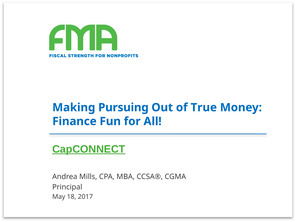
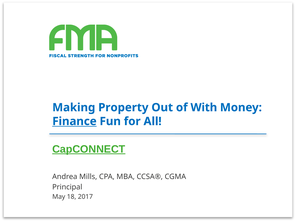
Pursuing: Pursuing -> Property
True: True -> With
Finance underline: none -> present
